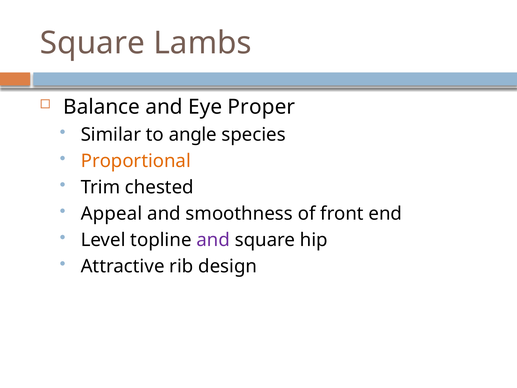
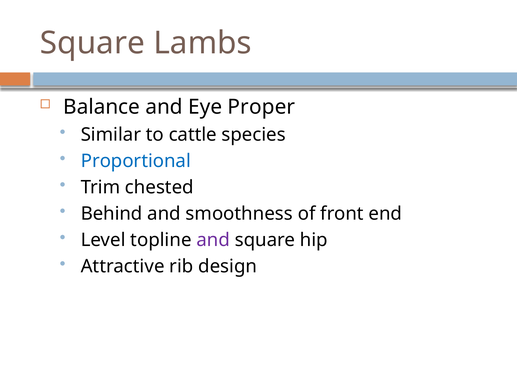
angle: angle -> cattle
Proportional colour: orange -> blue
Appeal: Appeal -> Behind
